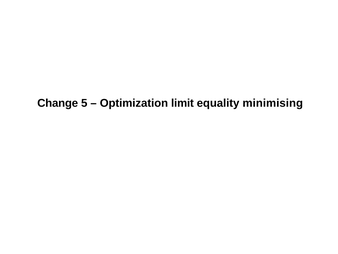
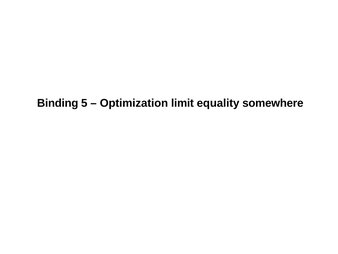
Change: Change -> Binding
minimising: minimising -> somewhere
